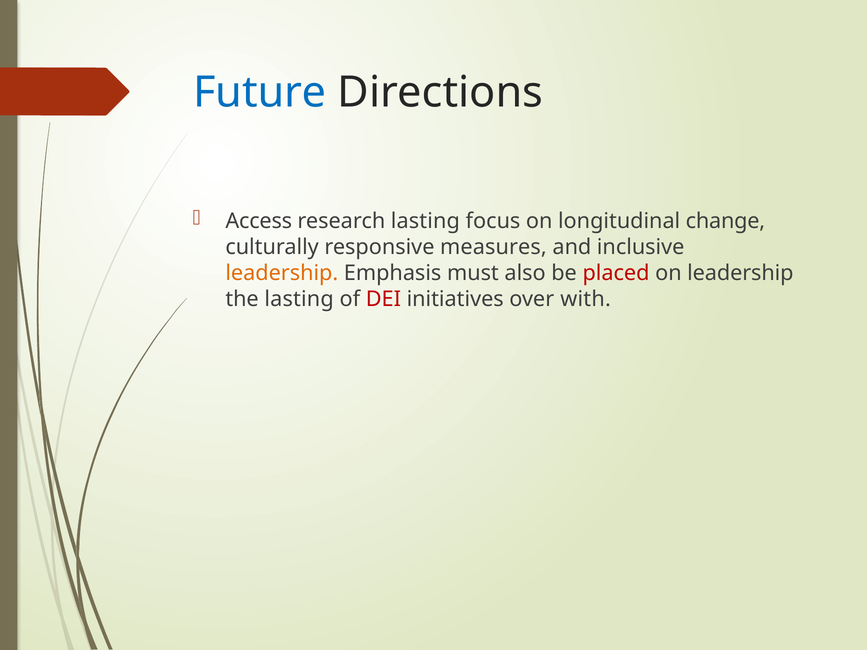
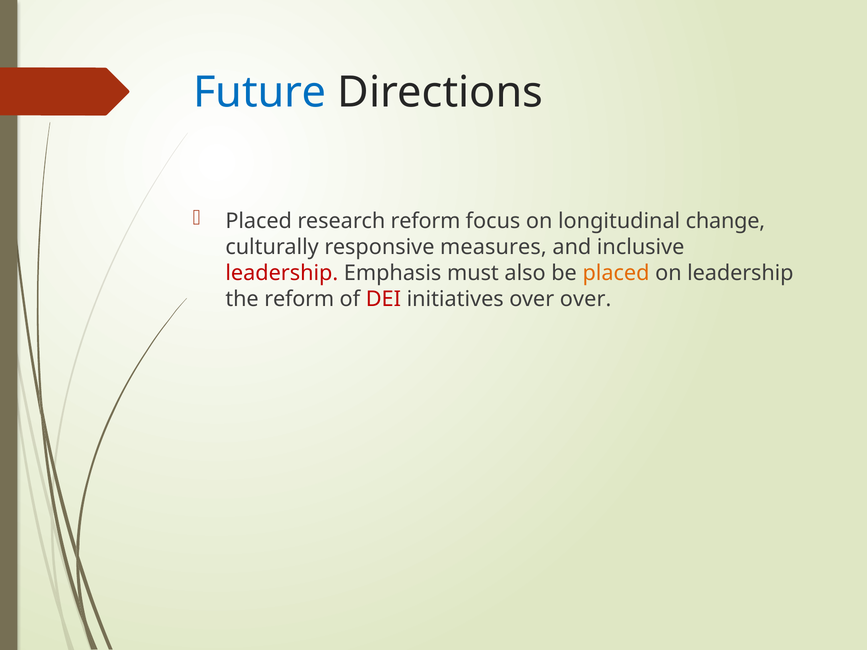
Access at (259, 221): Access -> Placed
research lasting: lasting -> reform
leadership at (282, 273) colour: orange -> red
placed at (616, 273) colour: red -> orange
the lasting: lasting -> reform
over with: with -> over
